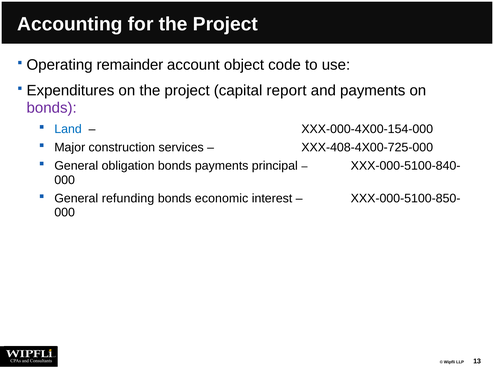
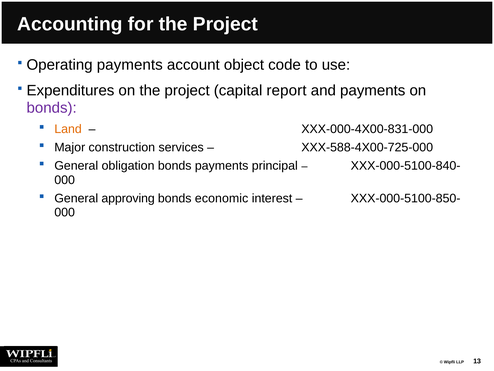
Operating remainder: remainder -> payments
Land colour: blue -> orange
XXX-000-4X00-154-000: XXX-000-4X00-154-000 -> XXX-000-4X00-831-000
XXX-408-4X00-725-000: XXX-408-4X00-725-000 -> XXX-588-4X00-725-000
refunding: refunding -> approving
